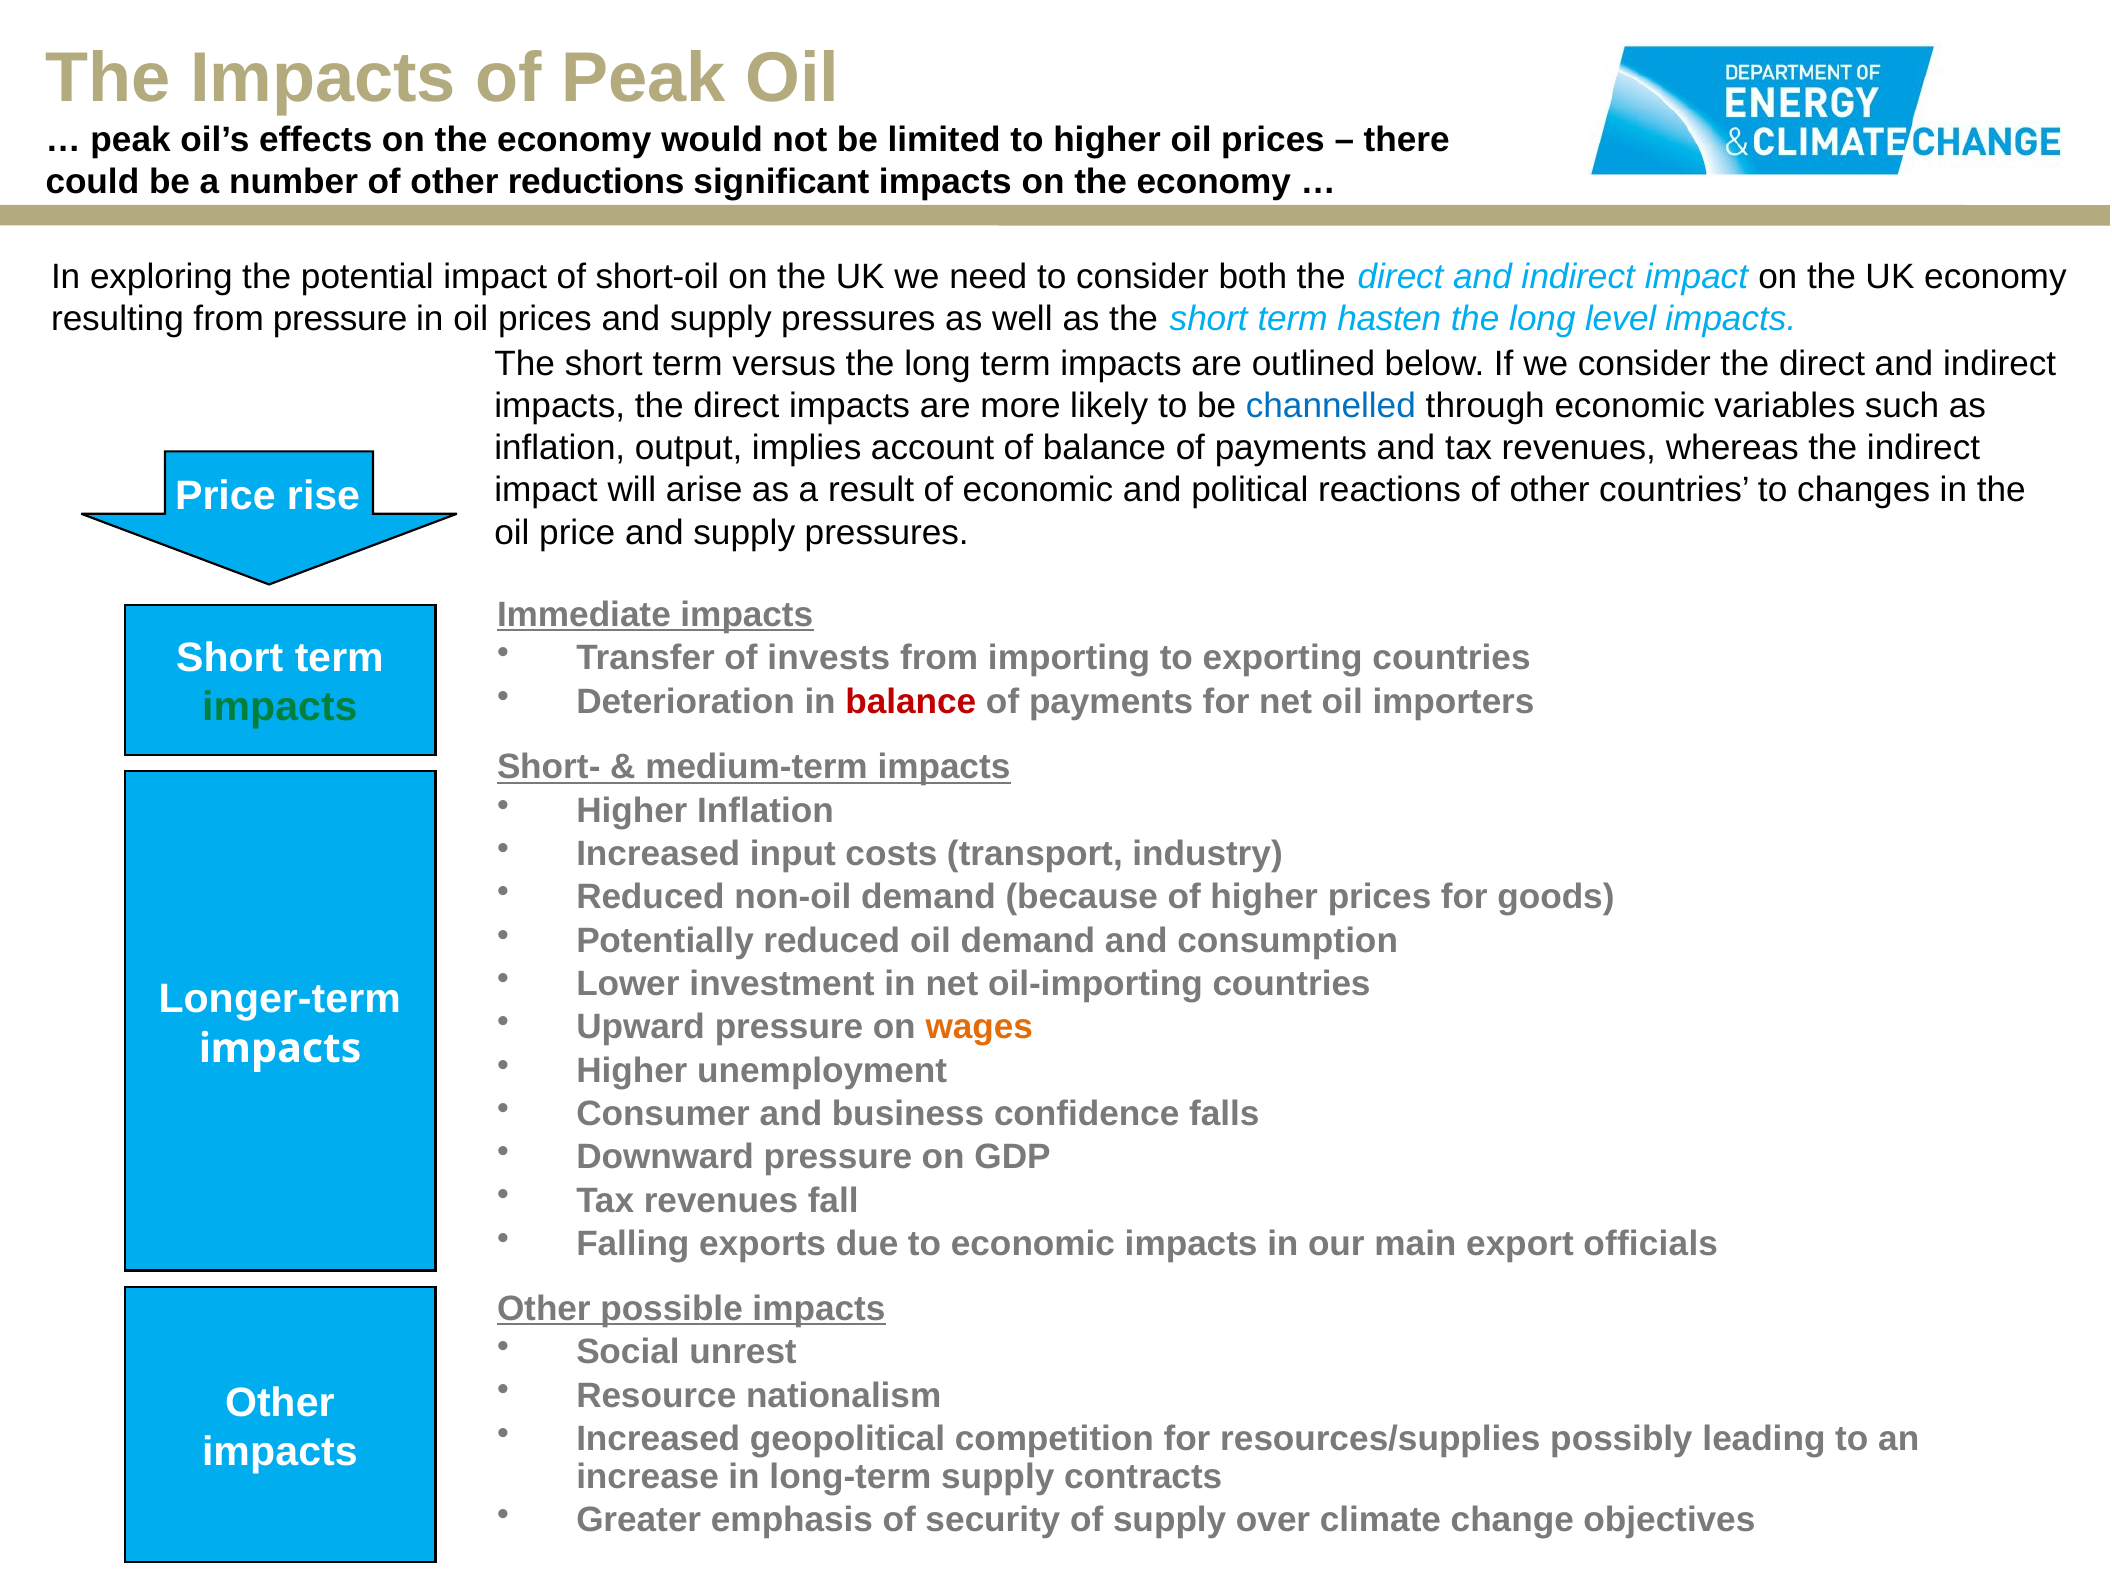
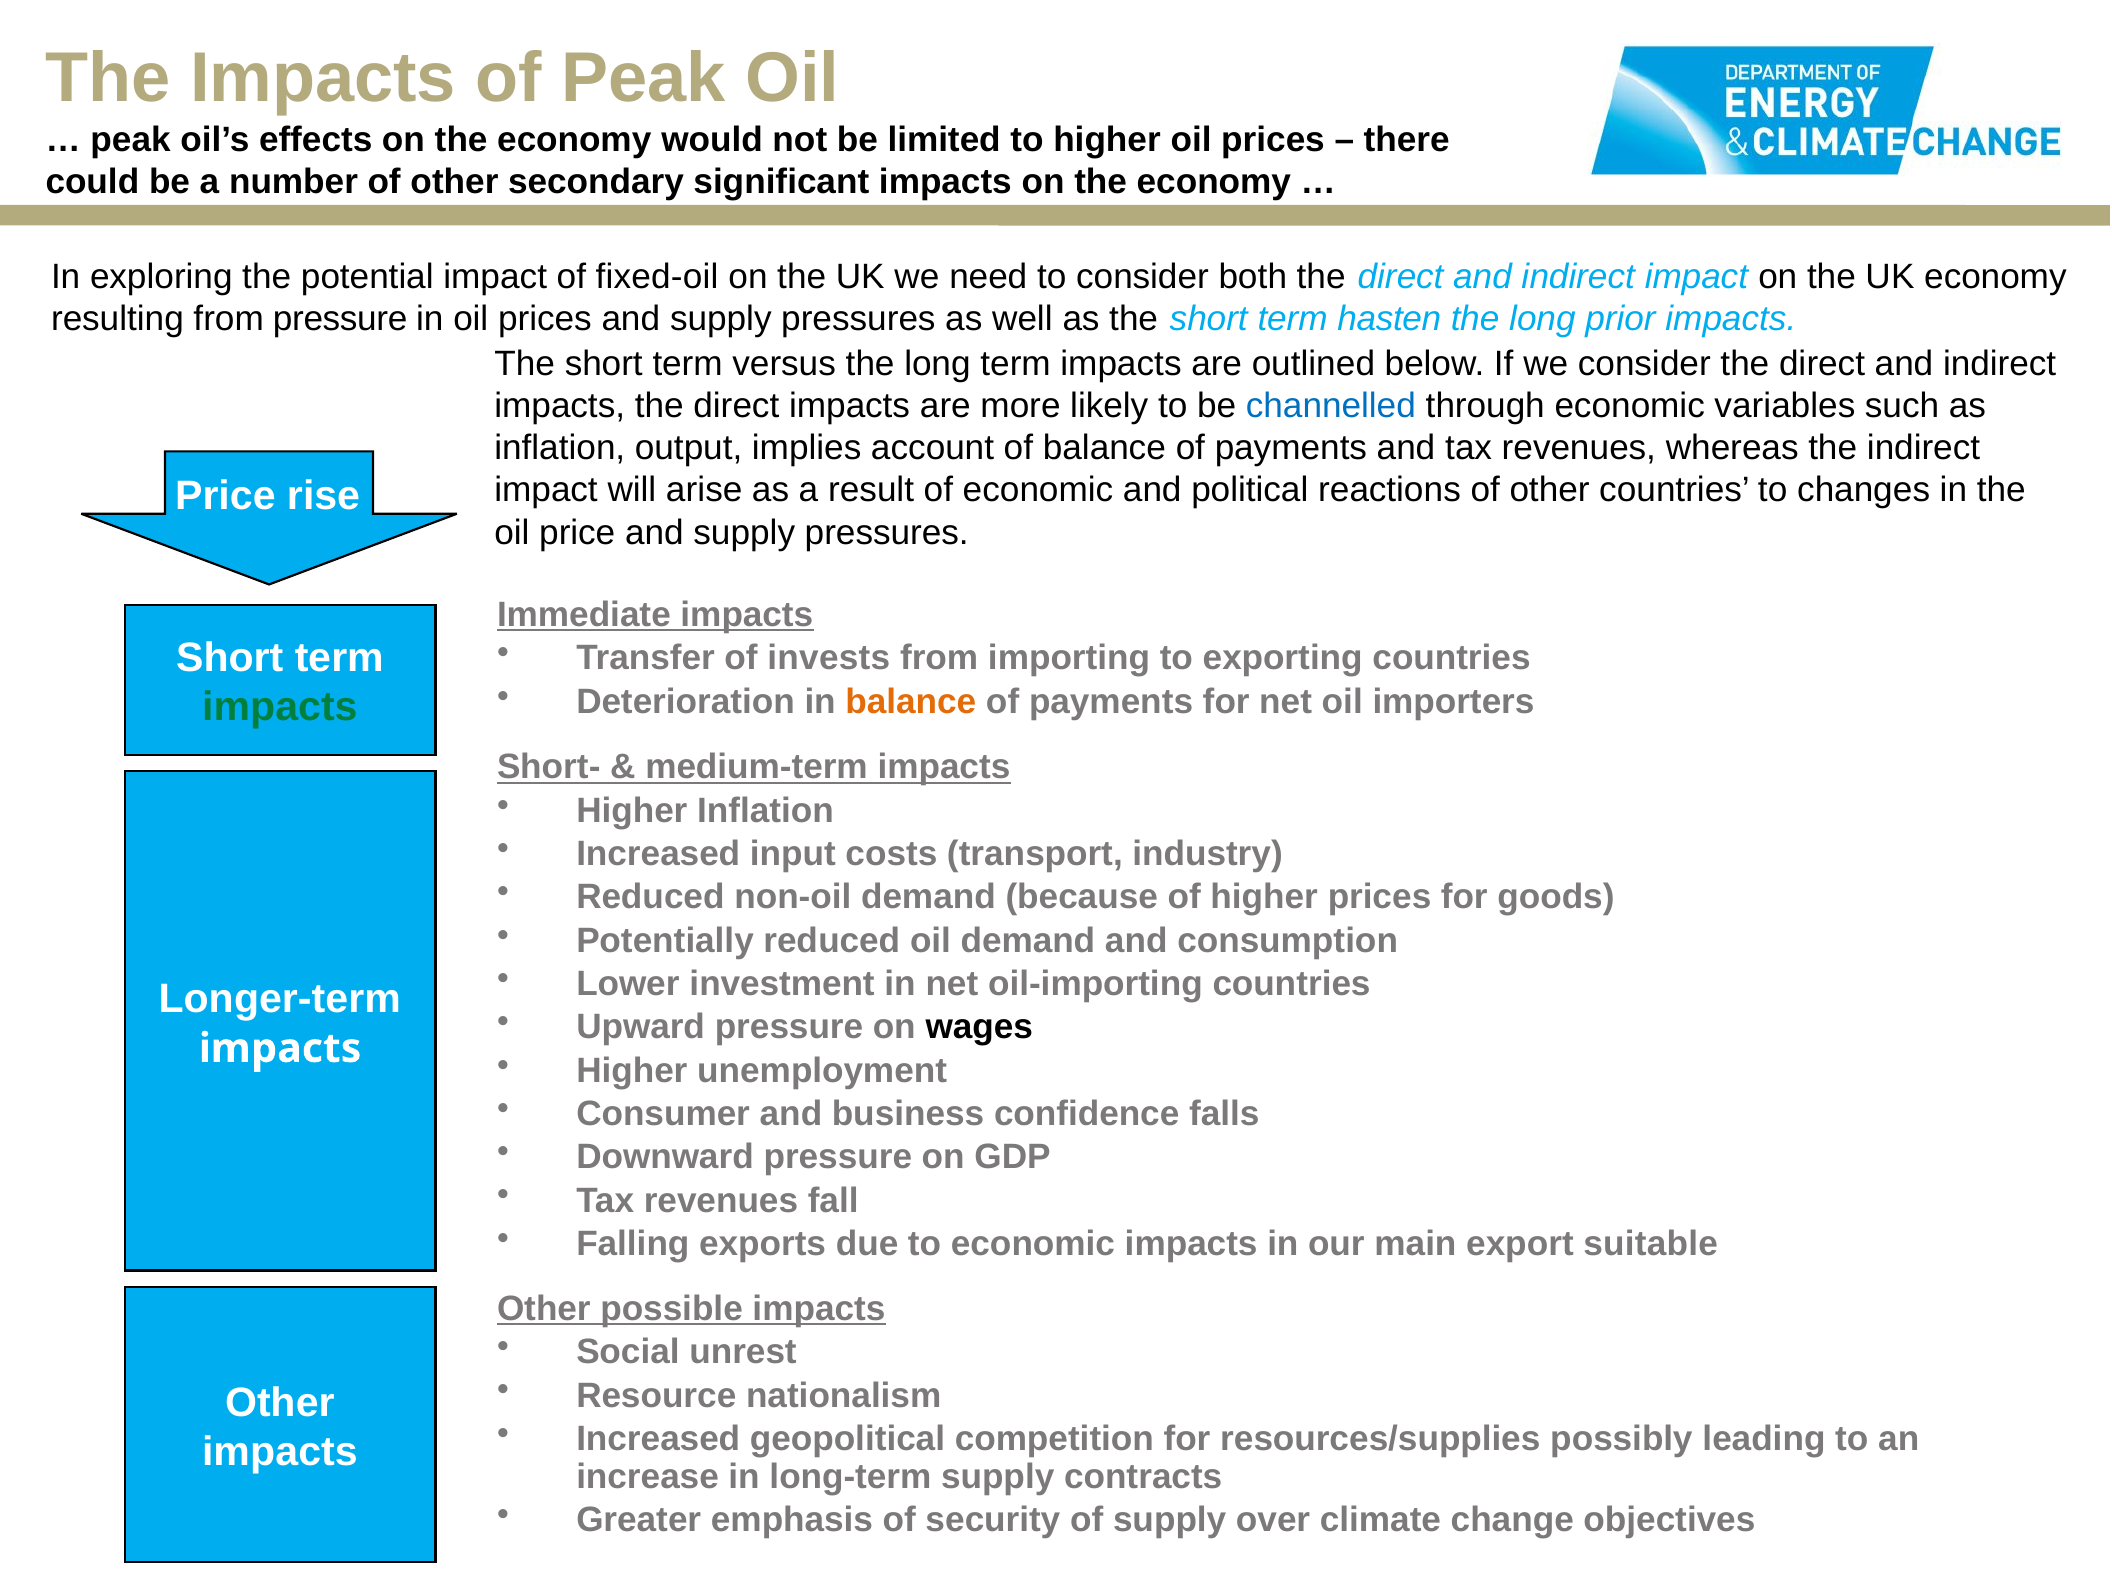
reductions: reductions -> secondary
short-oil: short-oil -> fixed-oil
level: level -> prior
balance at (911, 702) colour: red -> orange
wages colour: orange -> black
officials: officials -> suitable
